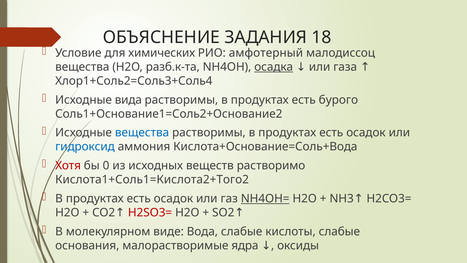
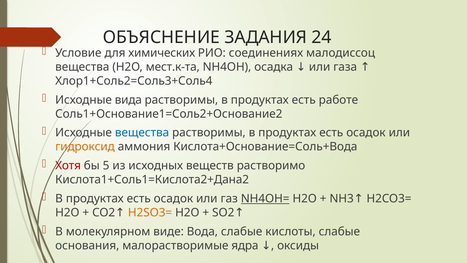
18: 18 -> 24
амфотерный: амфотерный -> соединениях
разб.к-та: разб.к-та -> мест.к-та
осадка underline: present -> none
бурого: бурого -> работе
гидроксид colour: blue -> orange
0: 0 -> 5
Кислота1+Соль1=Кислота2+Того2: Кислота1+Соль1=Кислота2+Того2 -> Кислота1+Соль1=Кислота2+Дана2
H2SO3= colour: red -> orange
